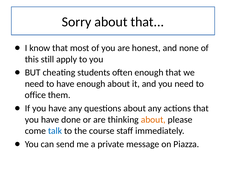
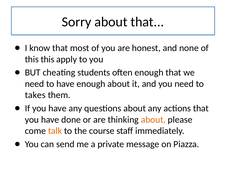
this still: still -> this
office: office -> takes
talk colour: blue -> orange
